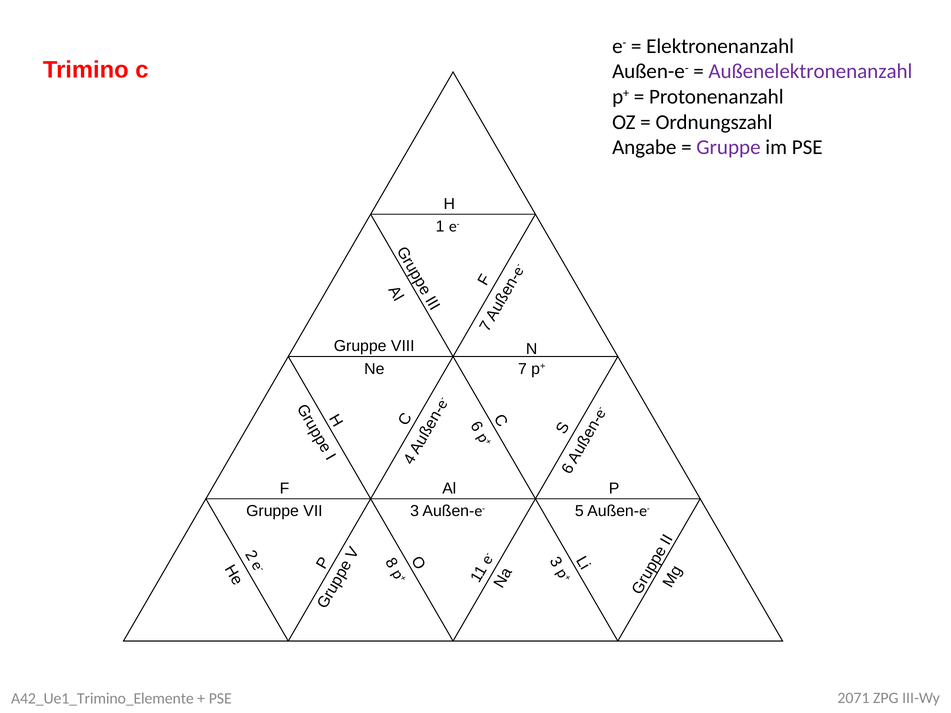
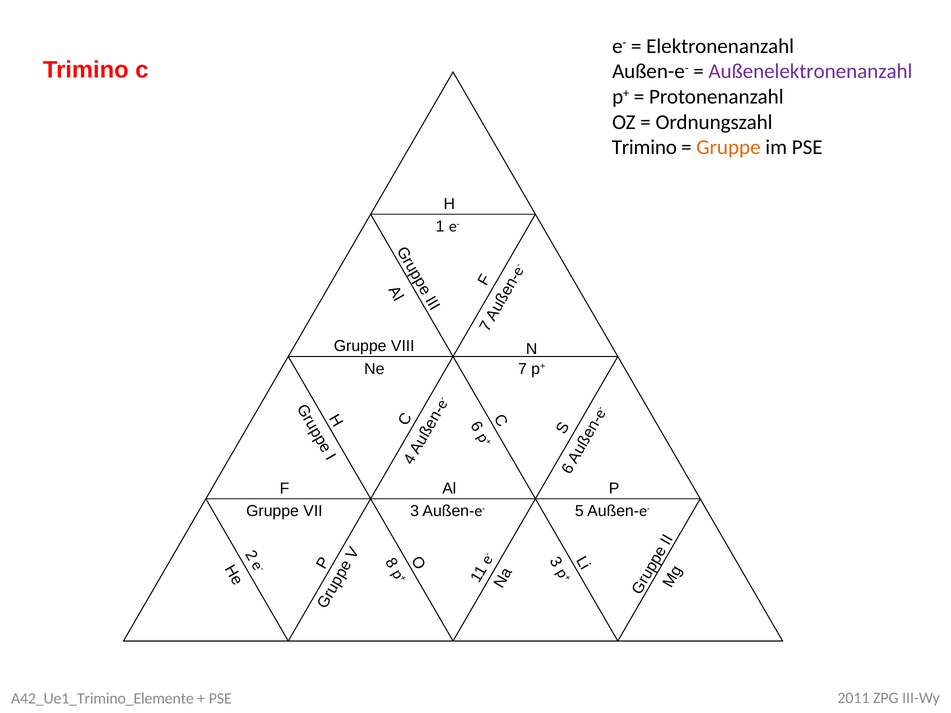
Angabe at (644, 147): Angabe -> Trimino
Gruppe at (728, 147) colour: purple -> orange
2071: 2071 -> 2011
